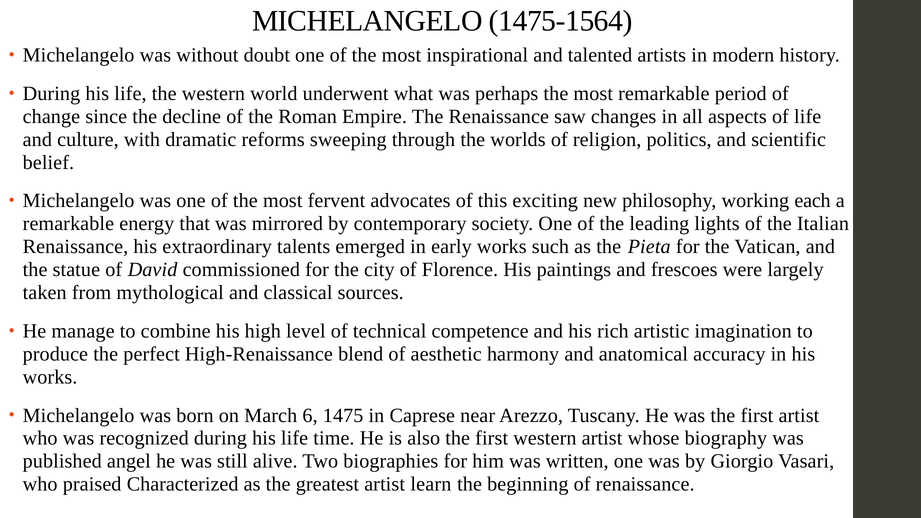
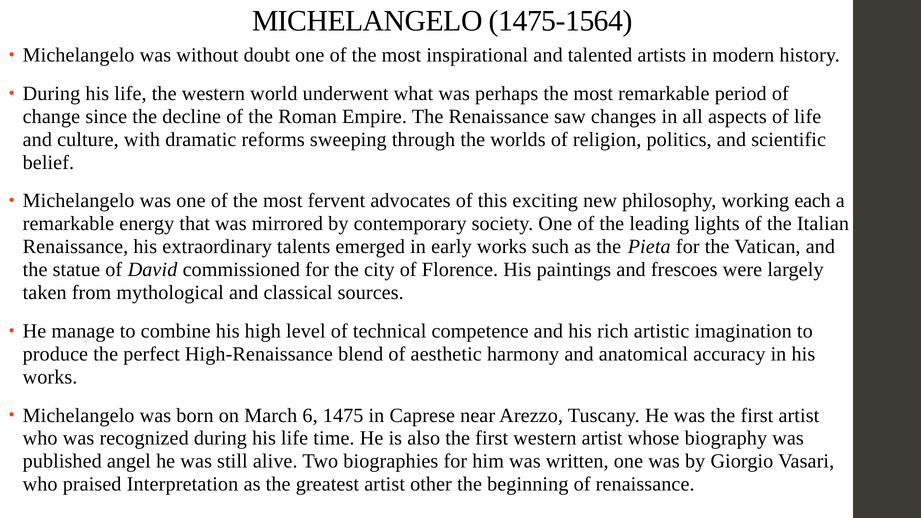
Characterized: Characterized -> Interpretation
learn: learn -> other
